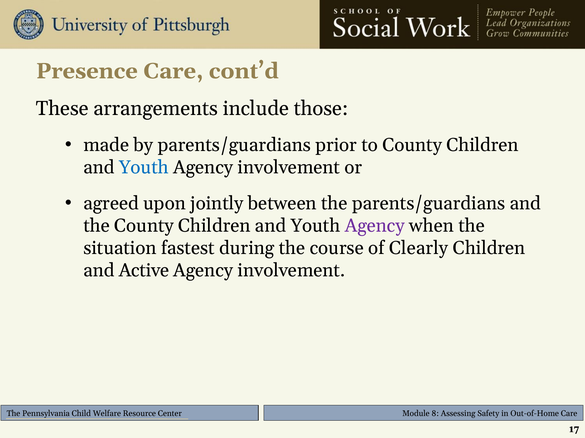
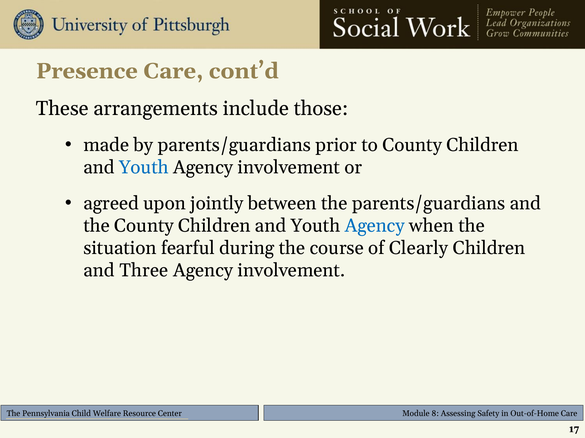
Agency at (375, 226) colour: purple -> blue
fastest: fastest -> fearful
Active: Active -> Three
